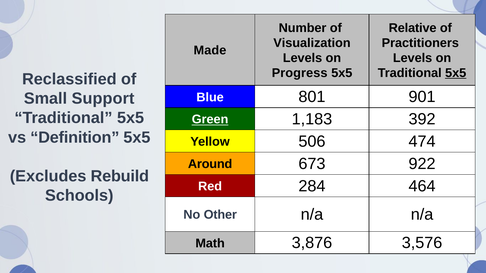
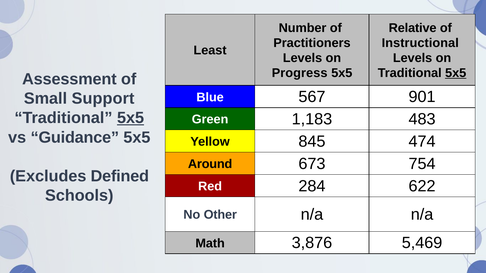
Visualization: Visualization -> Practitioners
Practitioners: Practitioners -> Instructional
Made: Made -> Least
Reclassified: Reclassified -> Assessment
801: 801 -> 567
5x5 at (131, 118) underline: none -> present
Green underline: present -> none
392: 392 -> 483
Definition: Definition -> Guidance
506: 506 -> 845
922: 922 -> 754
Rebuild: Rebuild -> Defined
464: 464 -> 622
3,576: 3,576 -> 5,469
